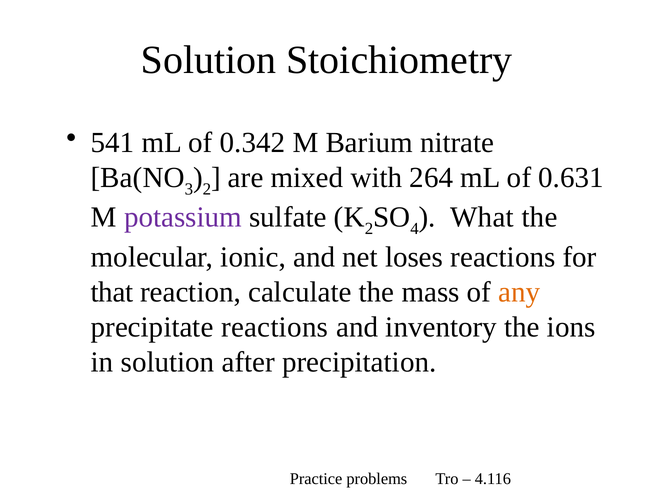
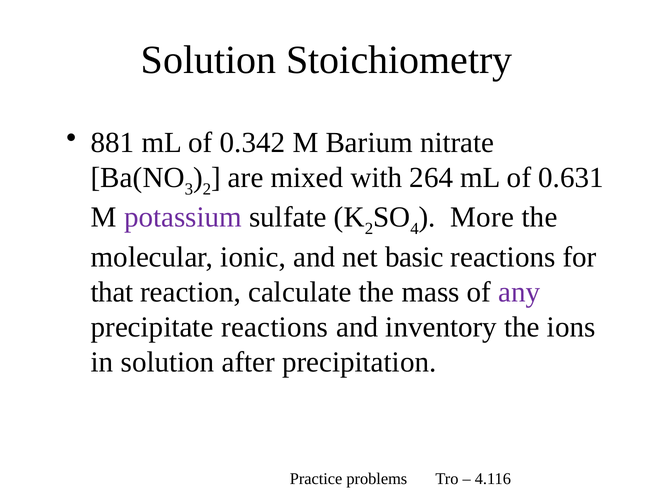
541: 541 -> 881
What: What -> More
loses: loses -> basic
any colour: orange -> purple
